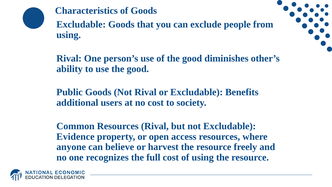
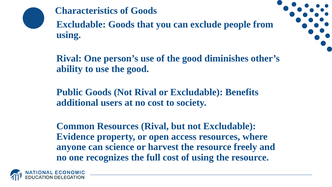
believe: believe -> science
